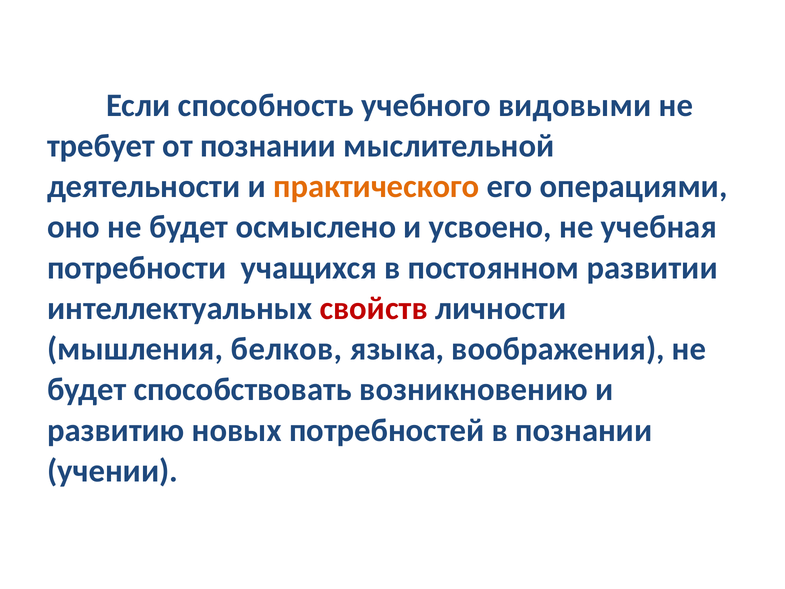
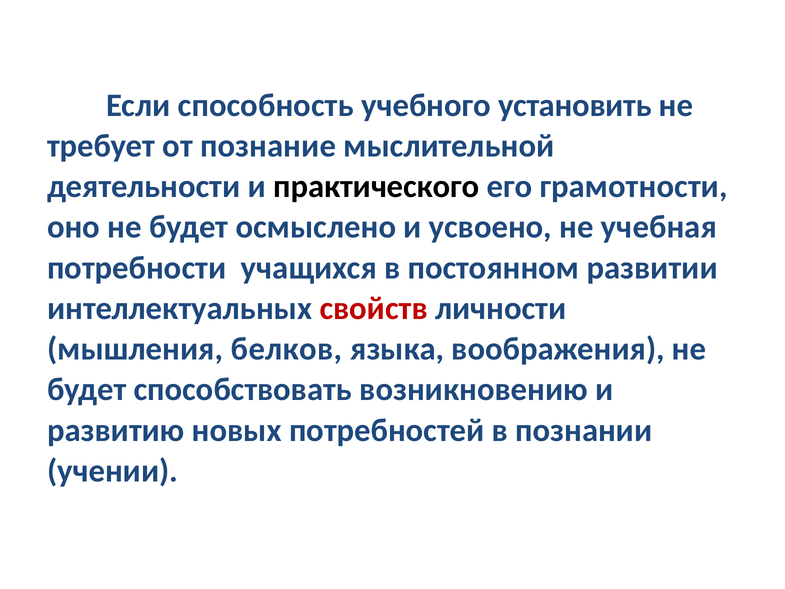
видовыми: видовыми -> установить
от познании: познании -> познание
практического colour: orange -> black
операциями: операциями -> грамотности
